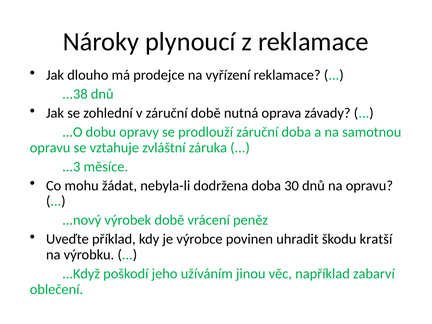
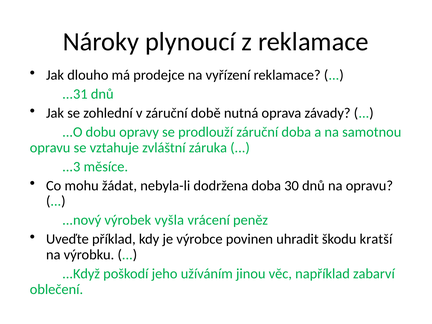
...38: ...38 -> ...31
výrobek době: době -> vyšla
